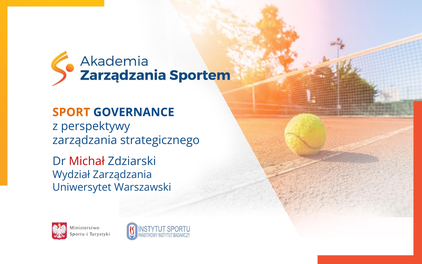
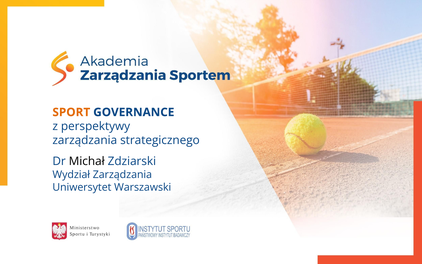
Michał colour: red -> black
